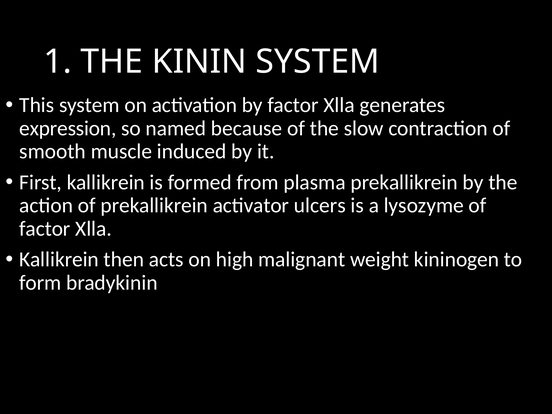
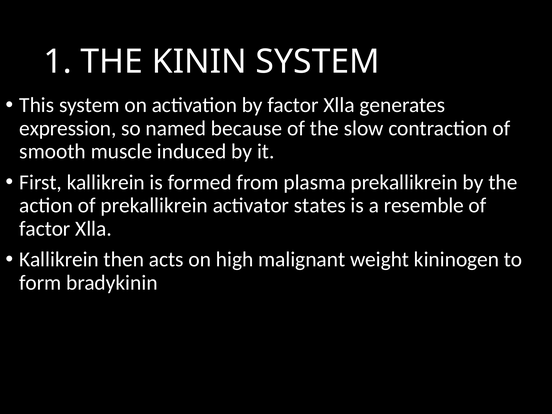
ulcers: ulcers -> states
lysozyme: lysozyme -> resemble
